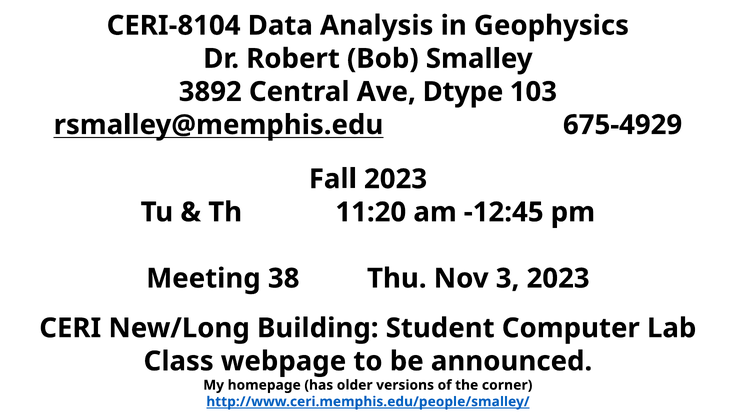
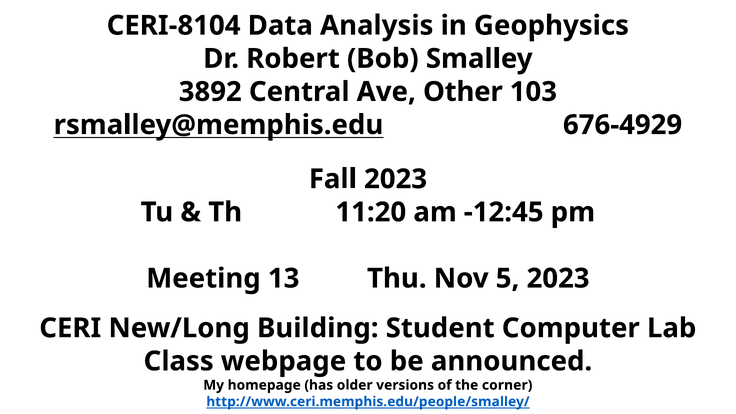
Dtype: Dtype -> Other
675-4929: 675-4929 -> 676-4929
38: 38 -> 13
3: 3 -> 5
